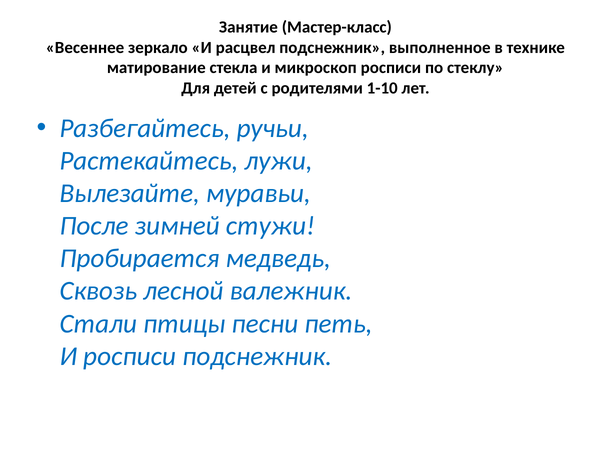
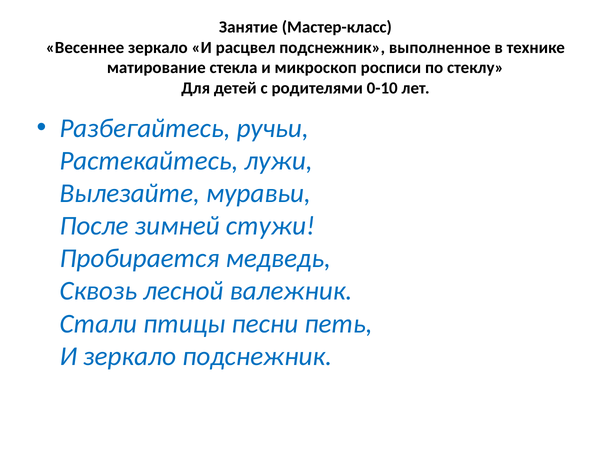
1-10: 1-10 -> 0-10
И росписи: росписи -> зеркало
